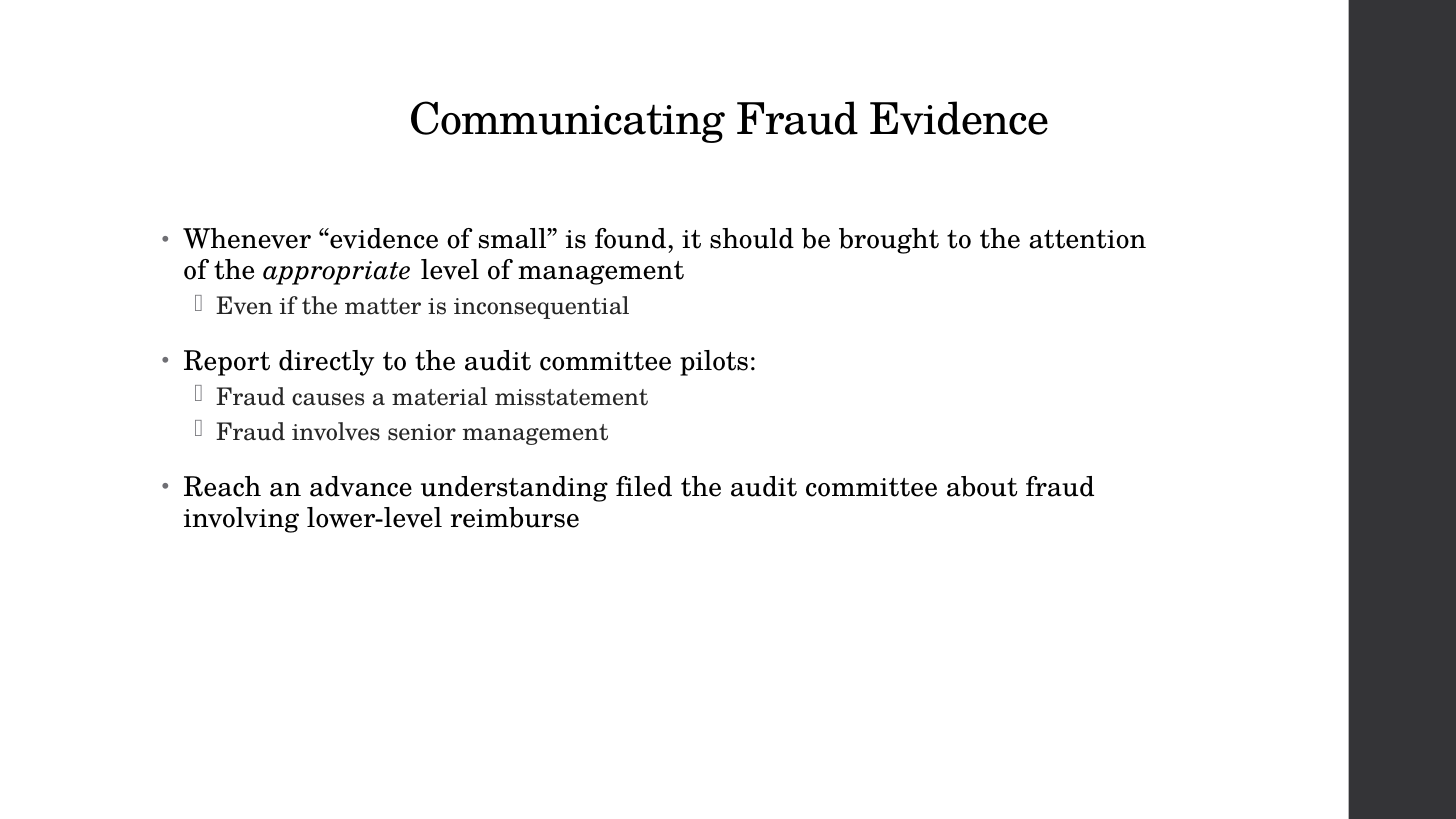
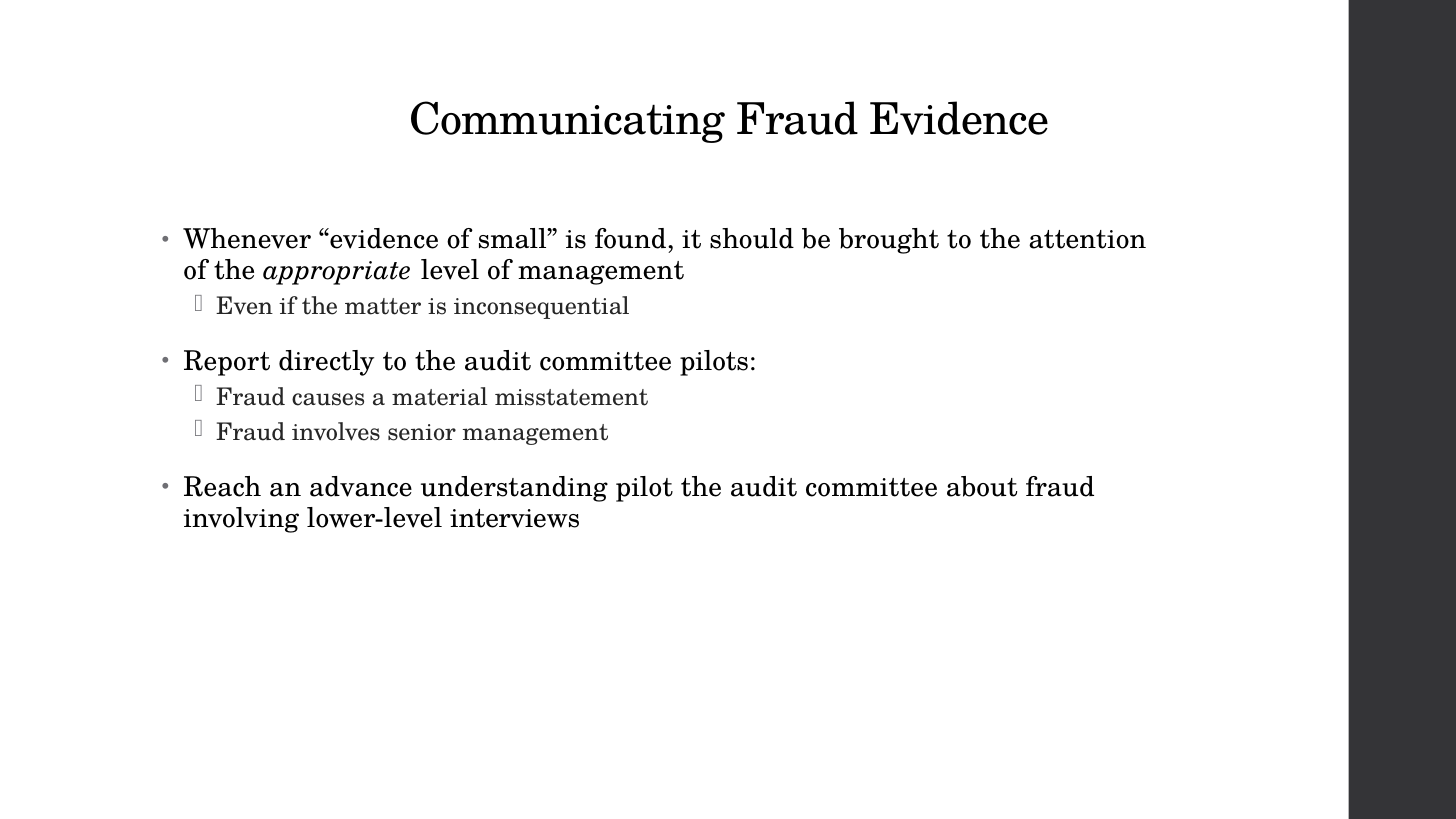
filed: filed -> pilot
reimburse: reimburse -> interviews
